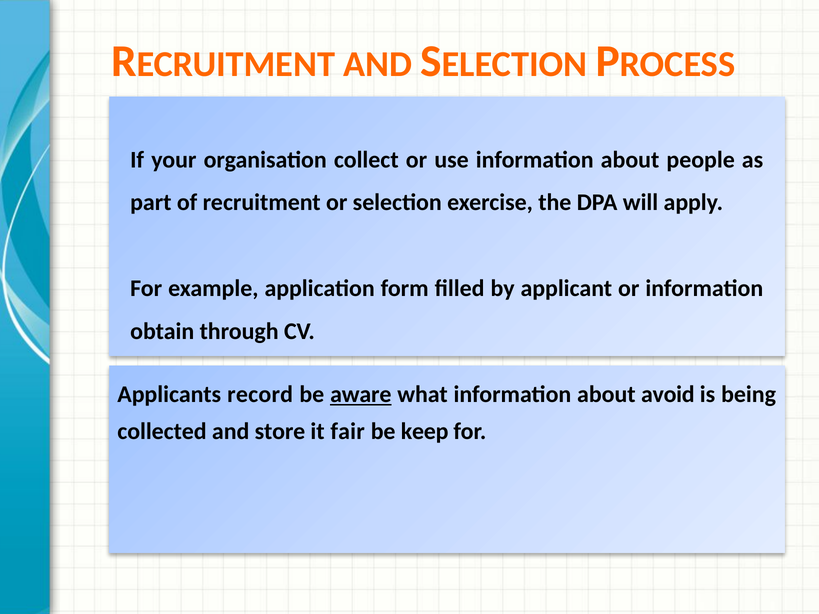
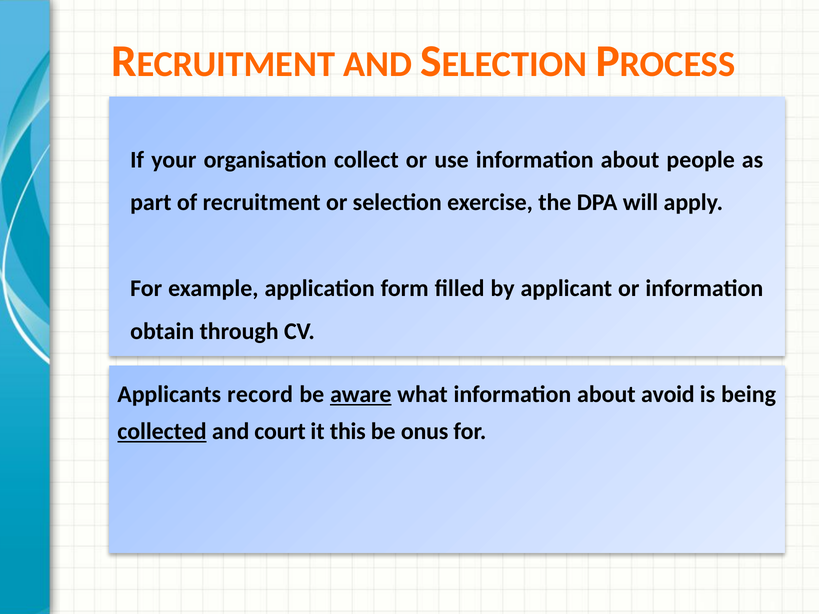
collected underline: none -> present
store: store -> court
fair: fair -> this
keep: keep -> onus
